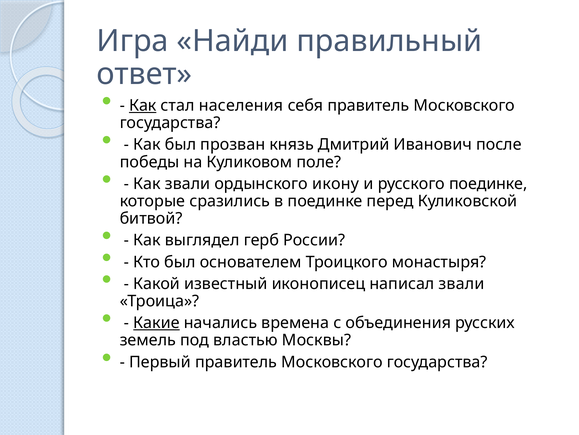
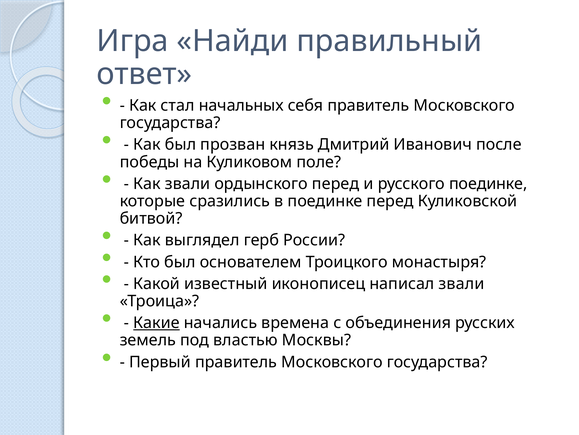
Как at (143, 105) underline: present -> none
населения: населения -> начальных
ордынского икону: икону -> перед
